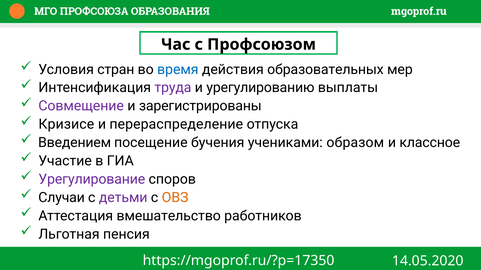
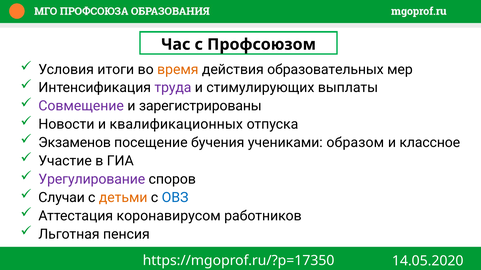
стран: стран -> итоги
время colour: blue -> orange
урегулированию: урегулированию -> стимулирующих
Кризисе: Кризисе -> Новости
перераспределение: перераспределение -> квалификационных
Введением: Введением -> Экзаменов
детьми colour: purple -> orange
ОВЗ colour: orange -> blue
вмешательство: вмешательство -> коронавирусом
